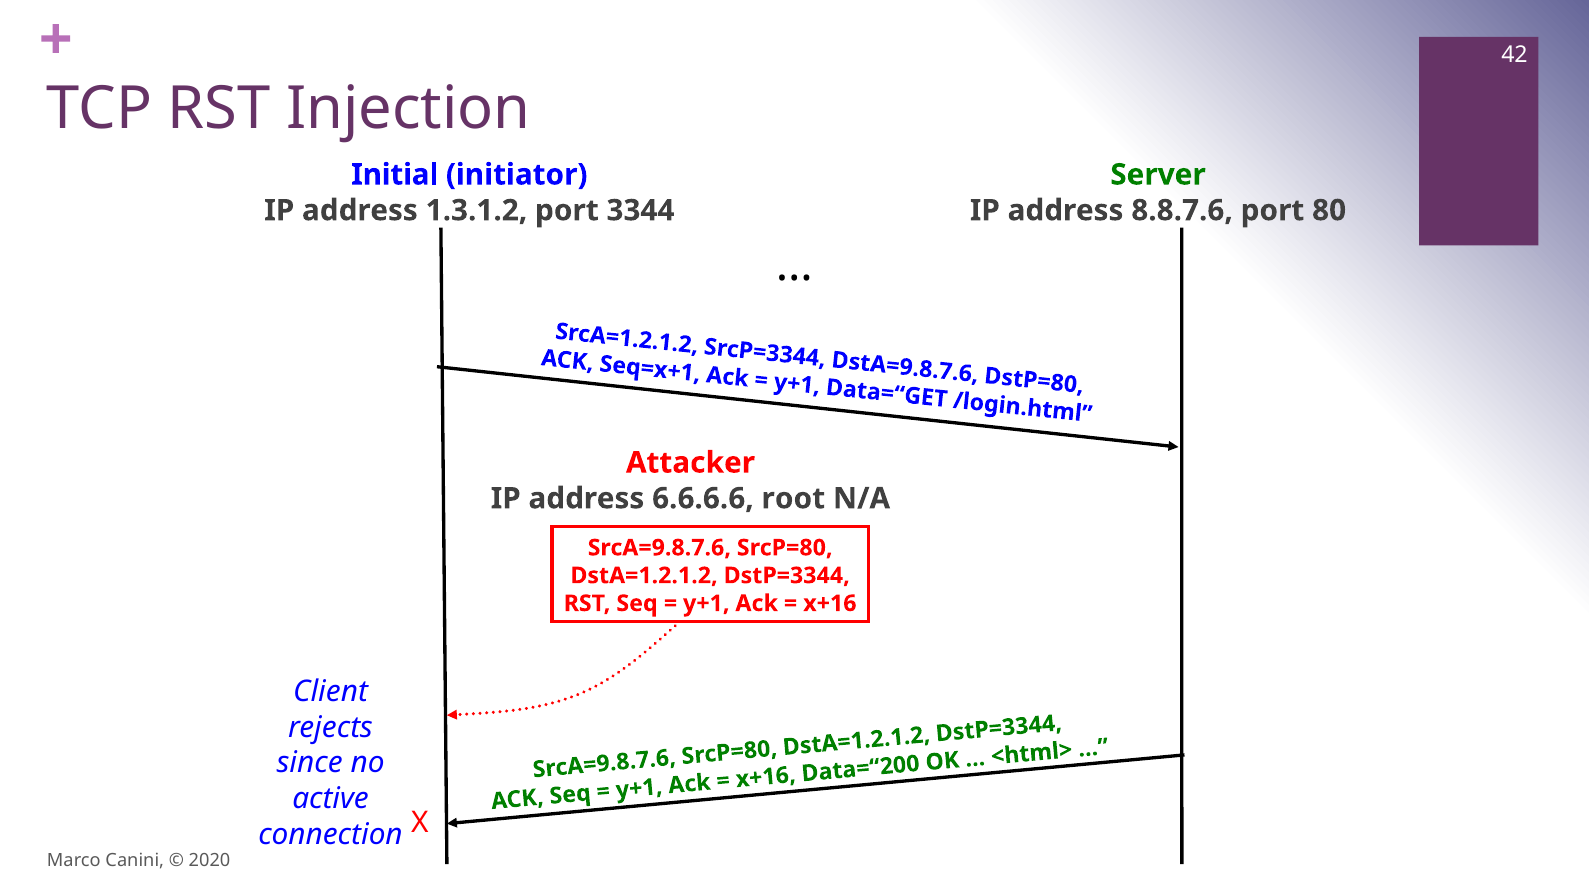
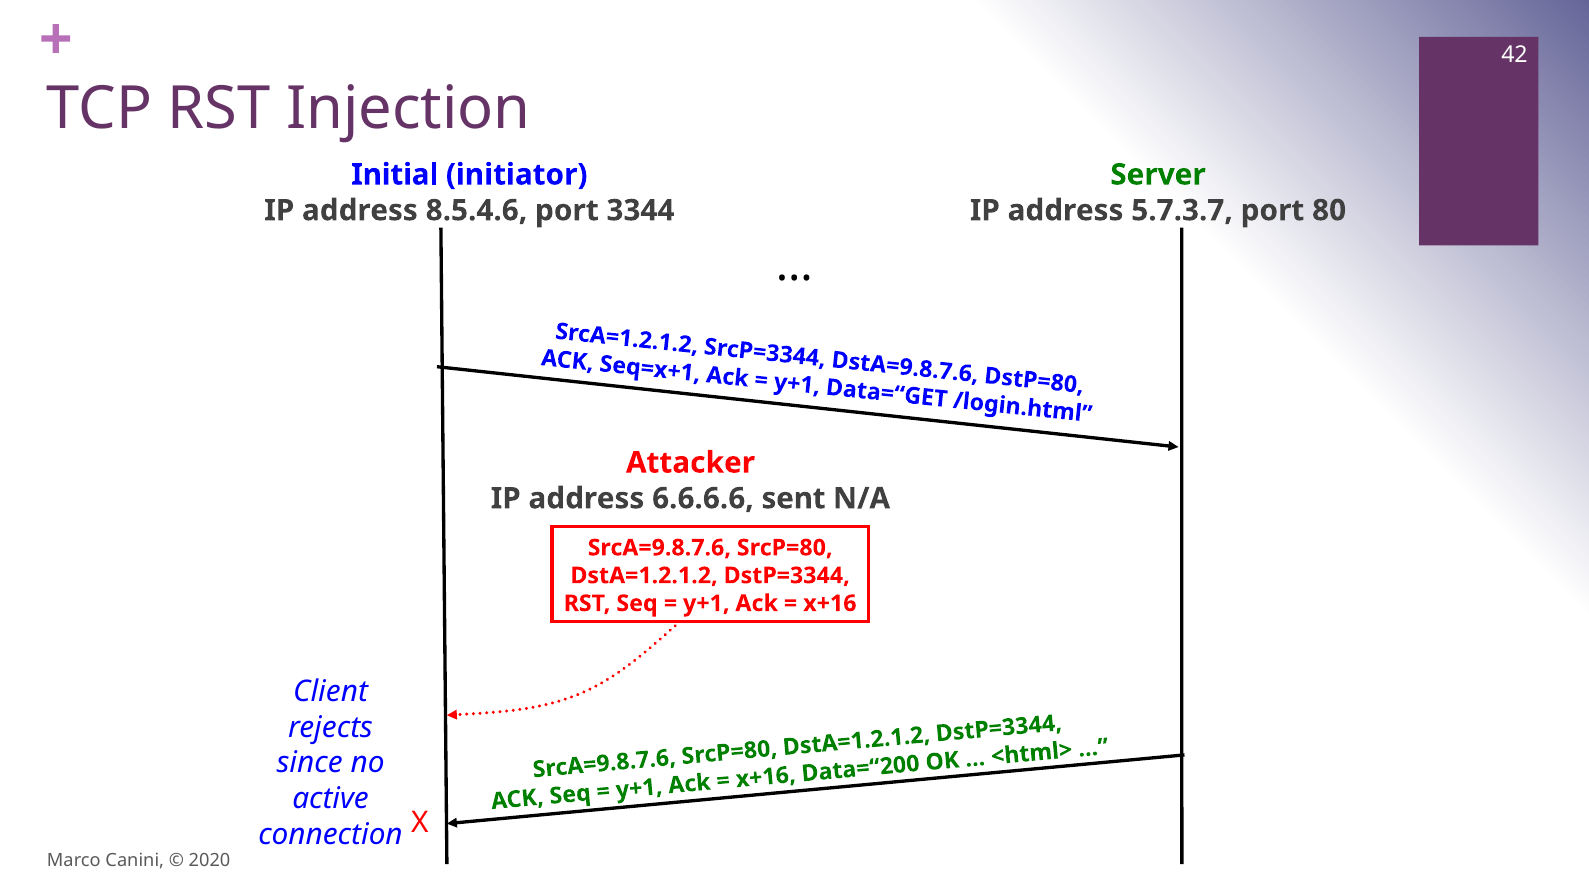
1.3.1.2: 1.3.1.2 -> 8.5.4.6
8.8.7.6: 8.8.7.6 -> 5.7.3.7
root: root -> sent
